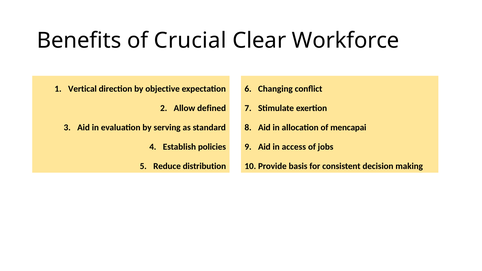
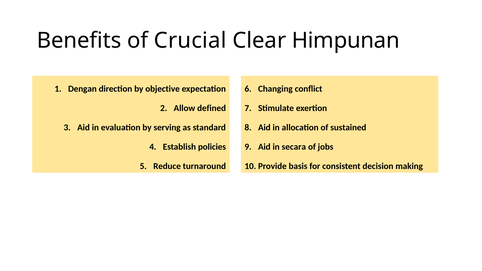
Workforce: Workforce -> Himpunan
Vertical: Vertical -> Dengan
mencapai: mencapai -> sustained
access: access -> secara
distribution: distribution -> turnaround
